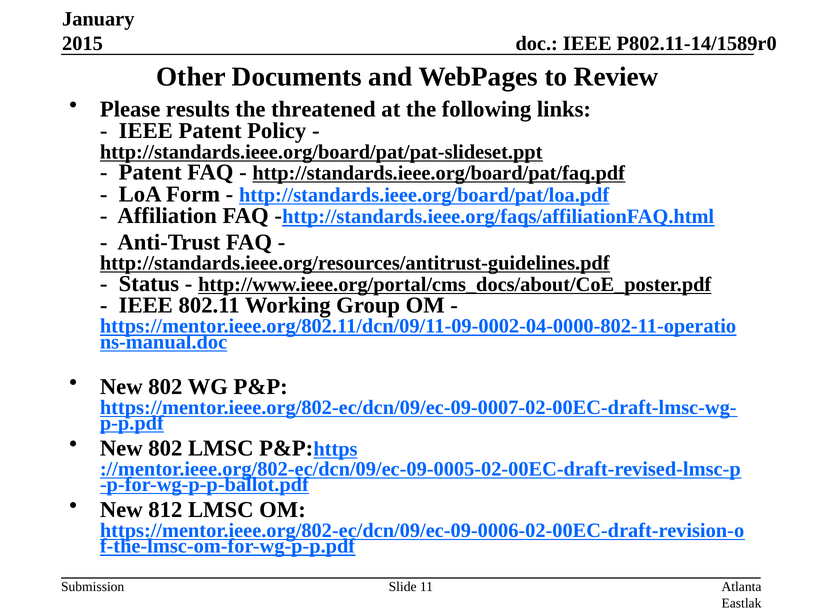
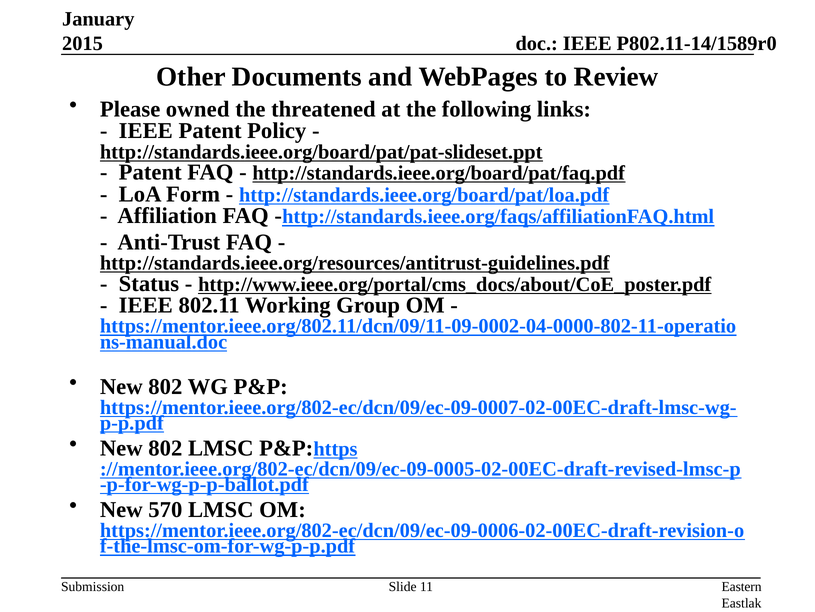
results: results -> owned
812: 812 -> 570
Atlanta: Atlanta -> Eastern
